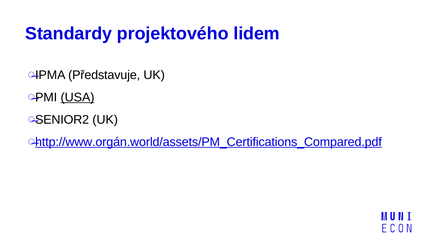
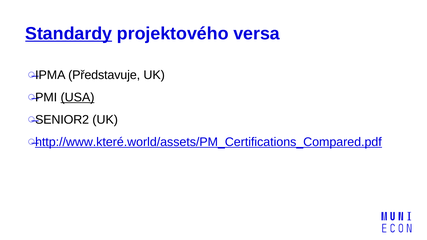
Standardy underline: none -> present
lidem: lidem -> versa
http://www.orgán.world/assets/PM_Certifications_Compared.pdf: http://www.orgán.world/assets/PM_Certifications_Compared.pdf -> http://www.které.world/assets/PM_Certifications_Compared.pdf
